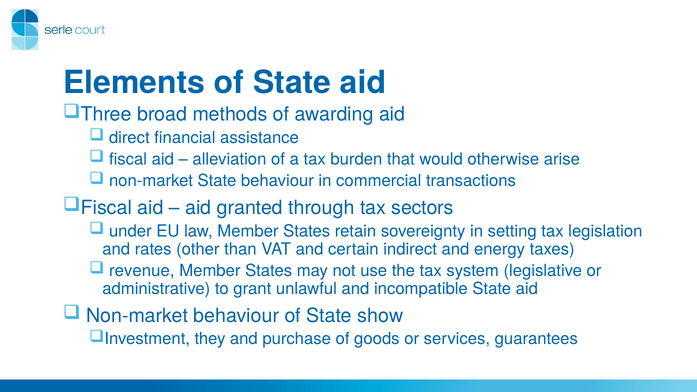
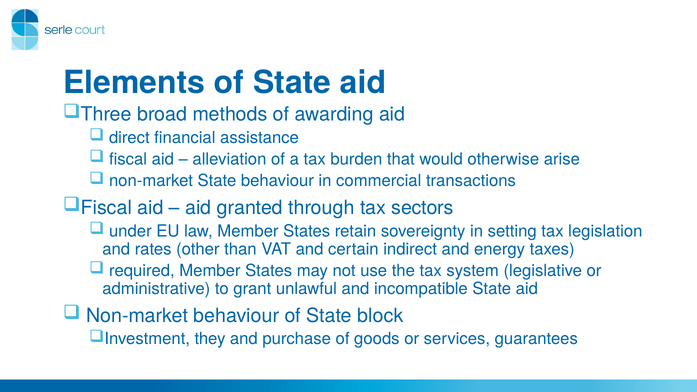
revenue: revenue -> required
show: show -> block
